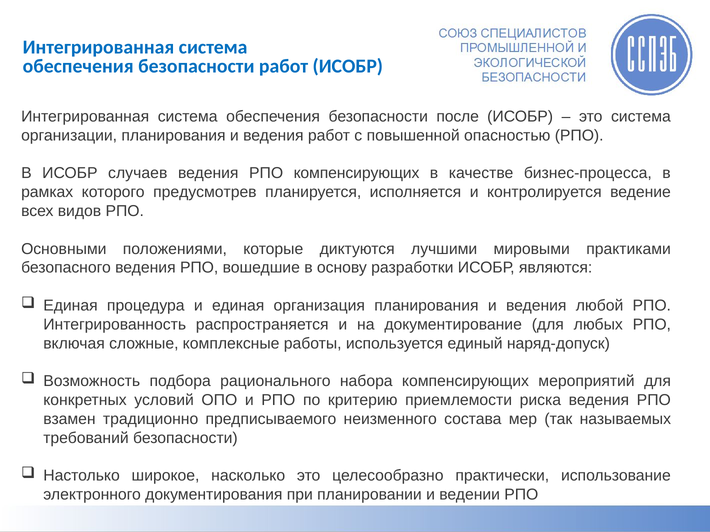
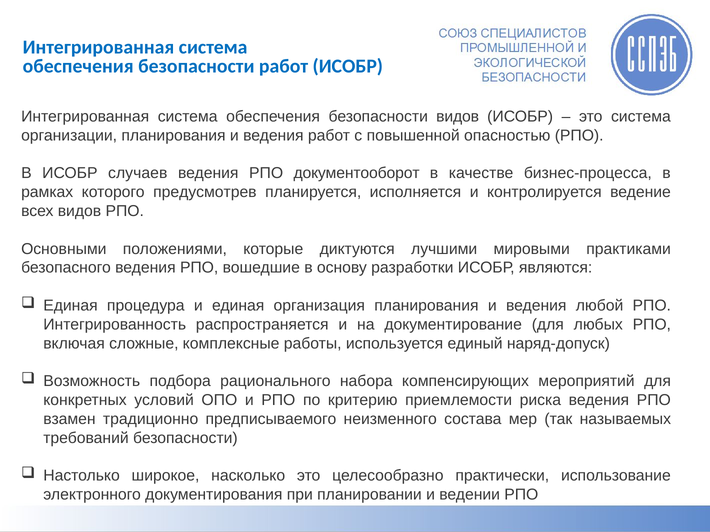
безопасности после: после -> видов
РПО компенсирующих: компенсирующих -> документооборот
